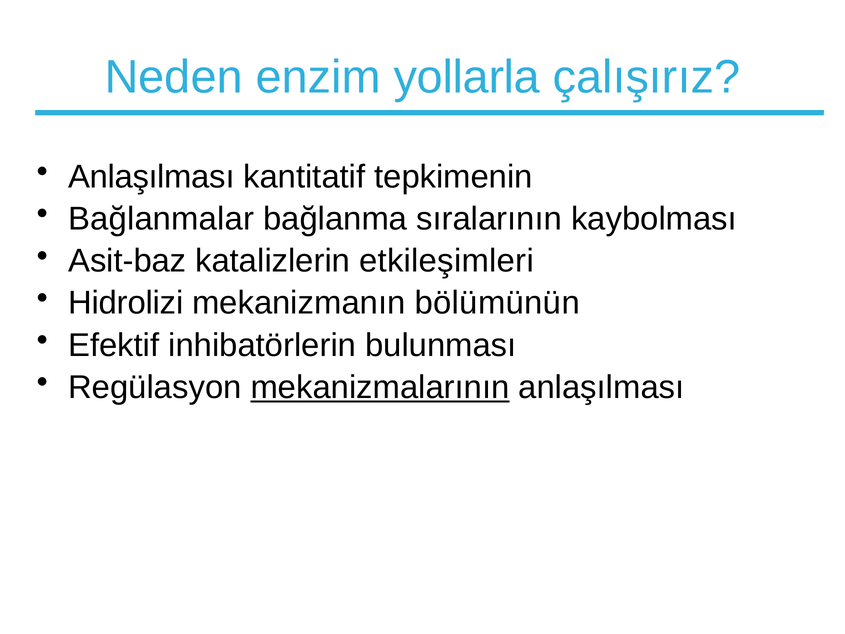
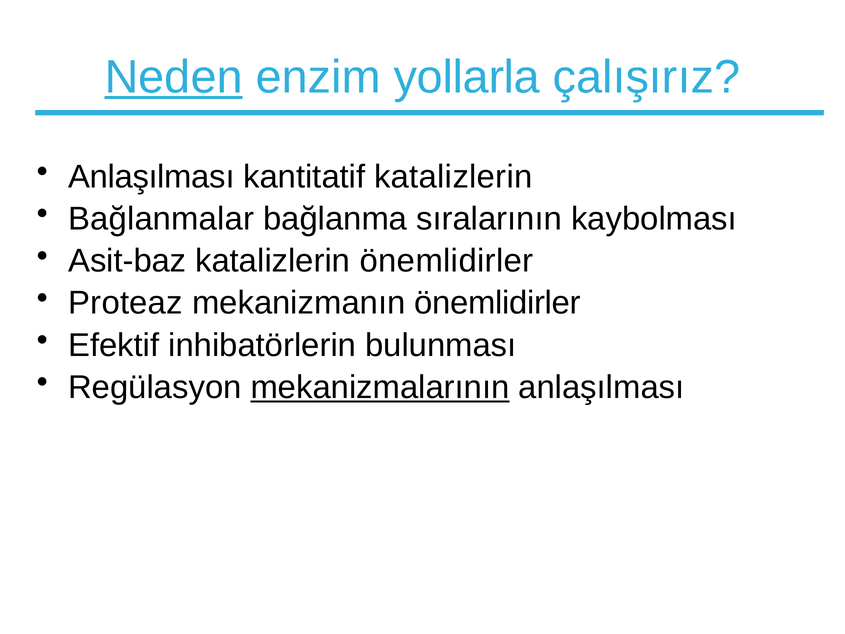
Neden underline: none -> present
kantitatif tepkimenin: tepkimenin -> katalizlerin
katalizlerin etkileşimleri: etkileşimleri -> önemlidirler
Hidrolizi: Hidrolizi -> Proteaz
mekanizmanın bölümünün: bölümünün -> önemlidirler
